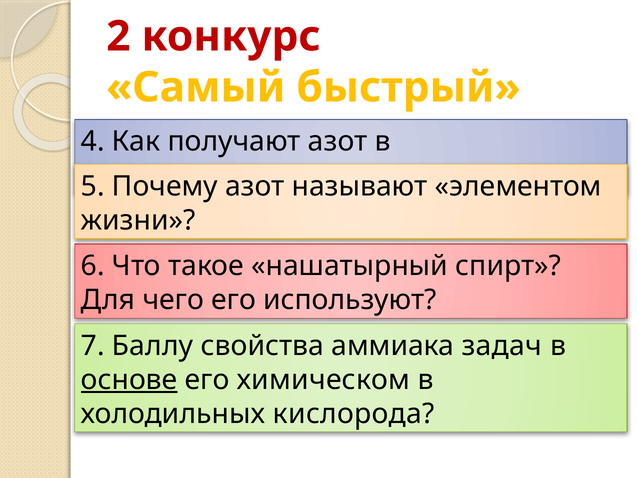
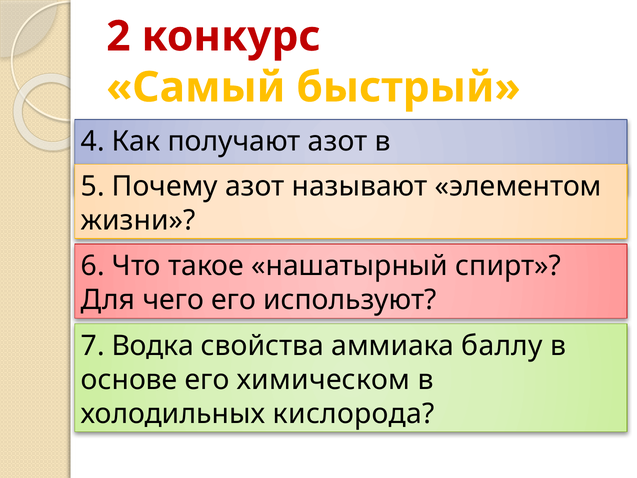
Баллу: Баллу -> Водка
задач: задач -> баллу
основе underline: present -> none
